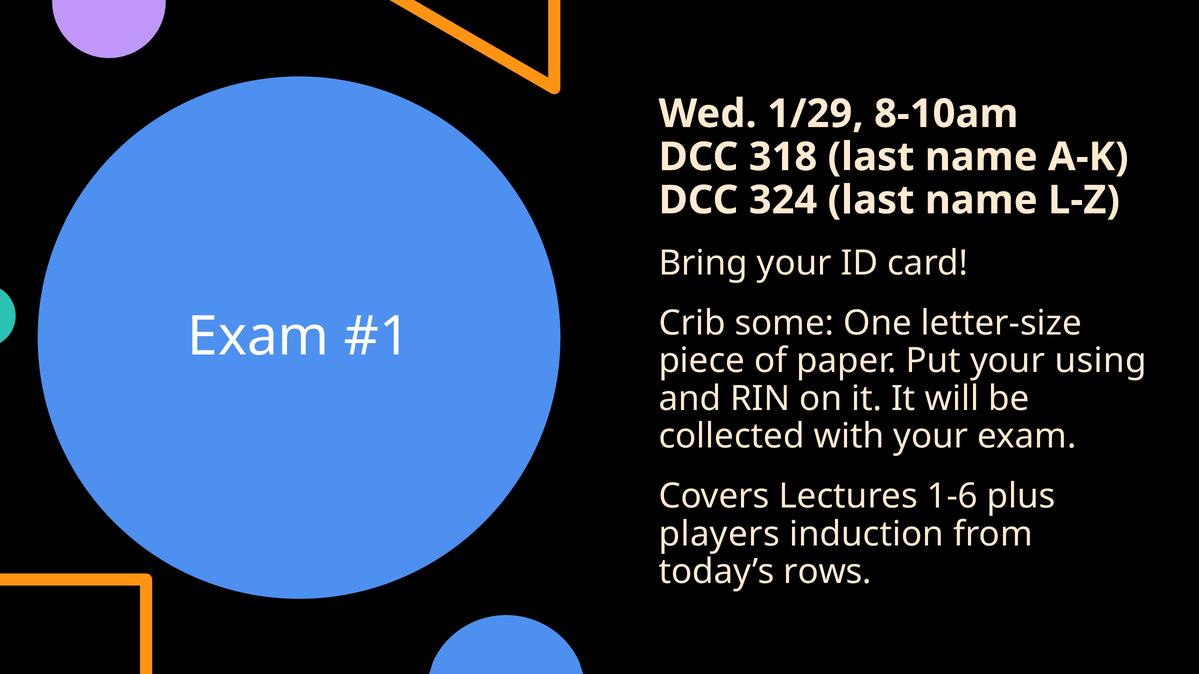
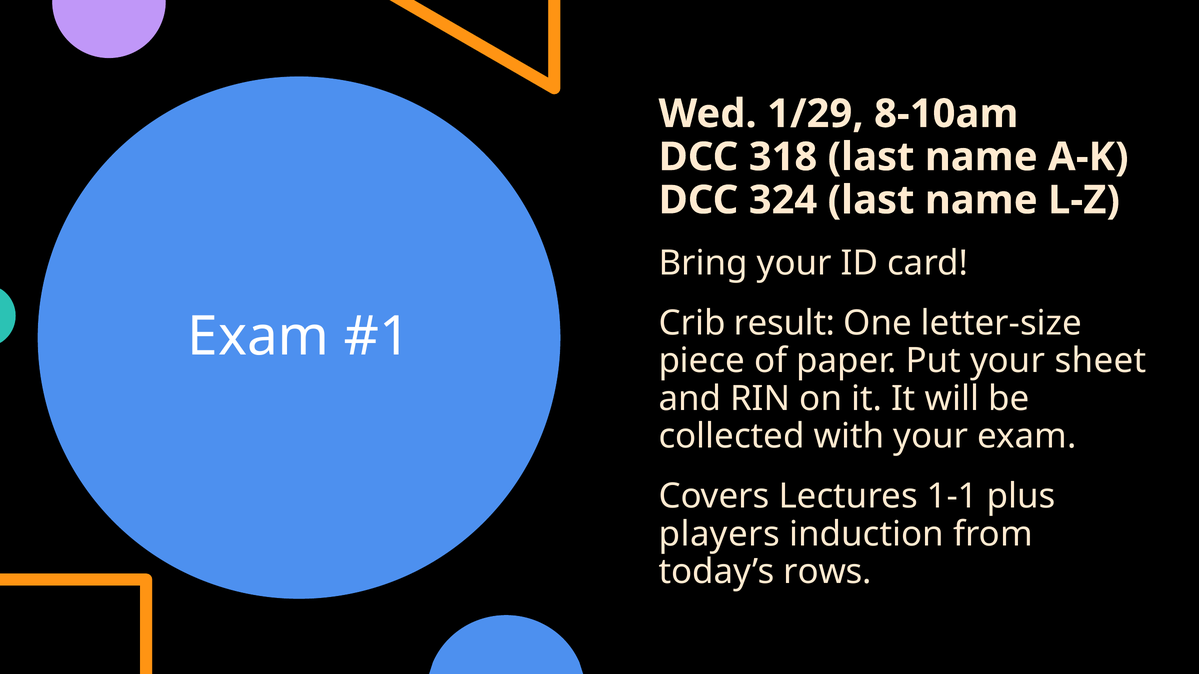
some: some -> result
using: using -> sheet
1-6: 1-6 -> 1-1
